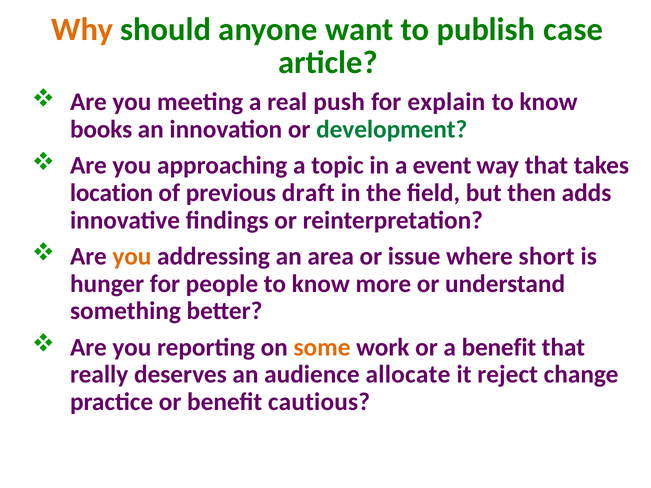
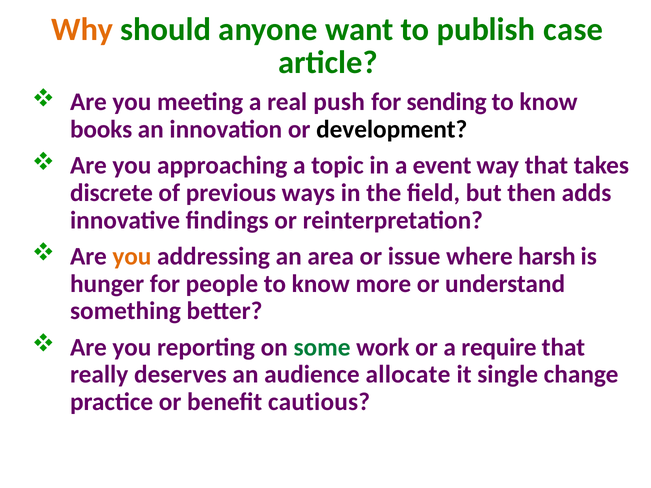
explain: explain -> sending
development colour: green -> black
location: location -> discrete
draft: draft -> ways
short: short -> harsh
some colour: orange -> green
a benefit: benefit -> require
reject: reject -> single
